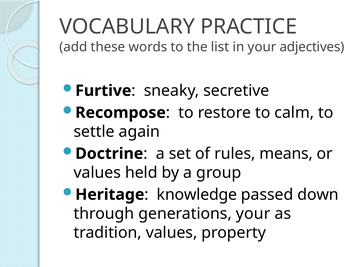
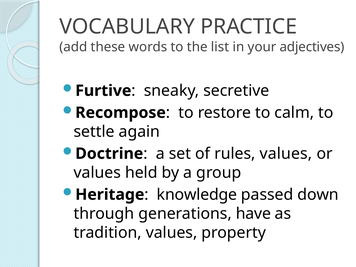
rules means: means -> values
generations your: your -> have
